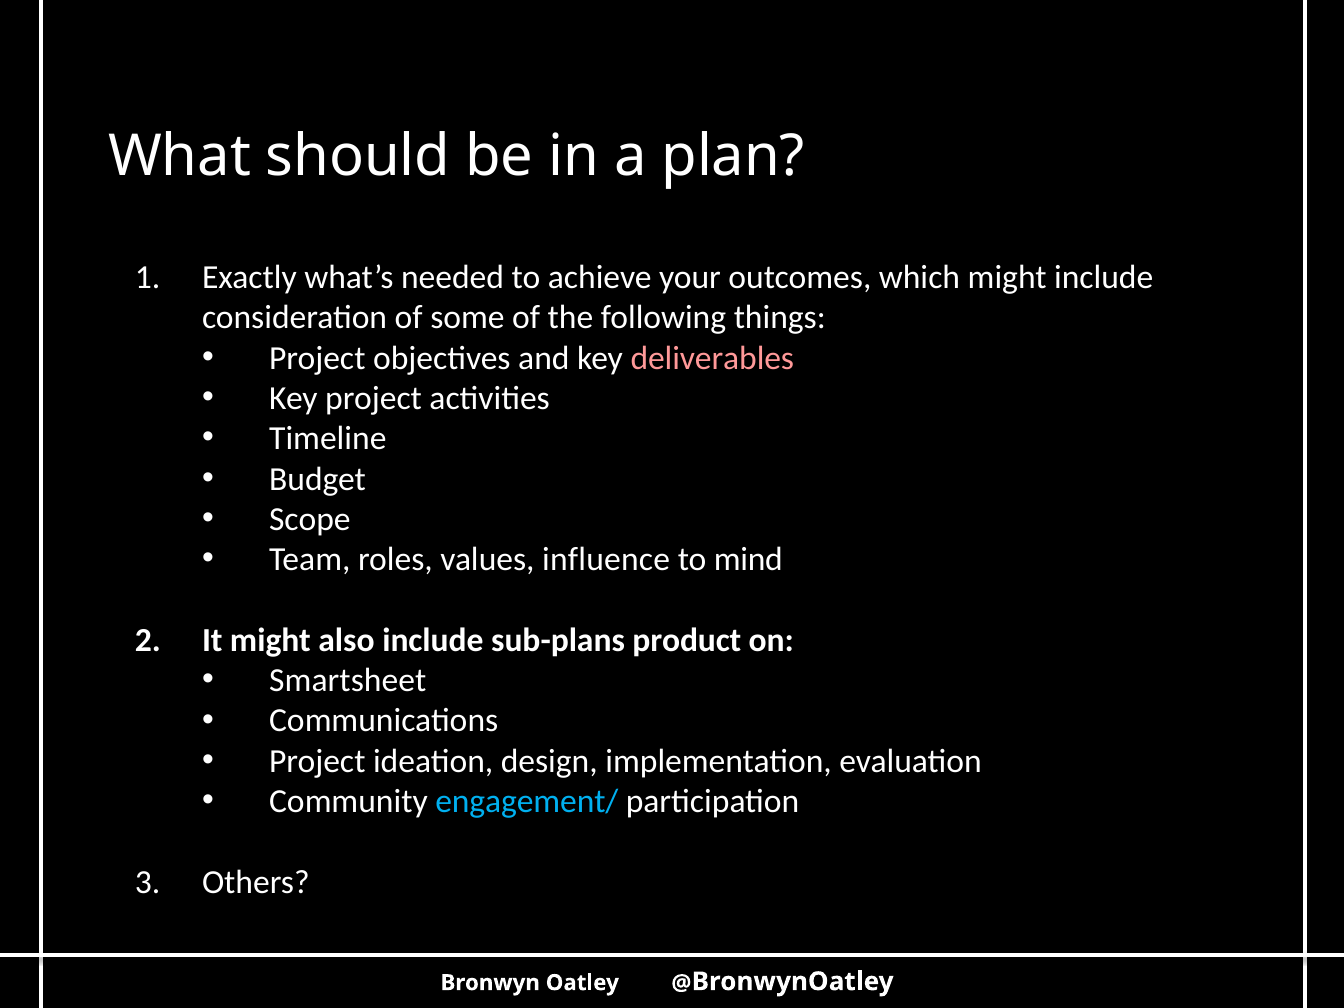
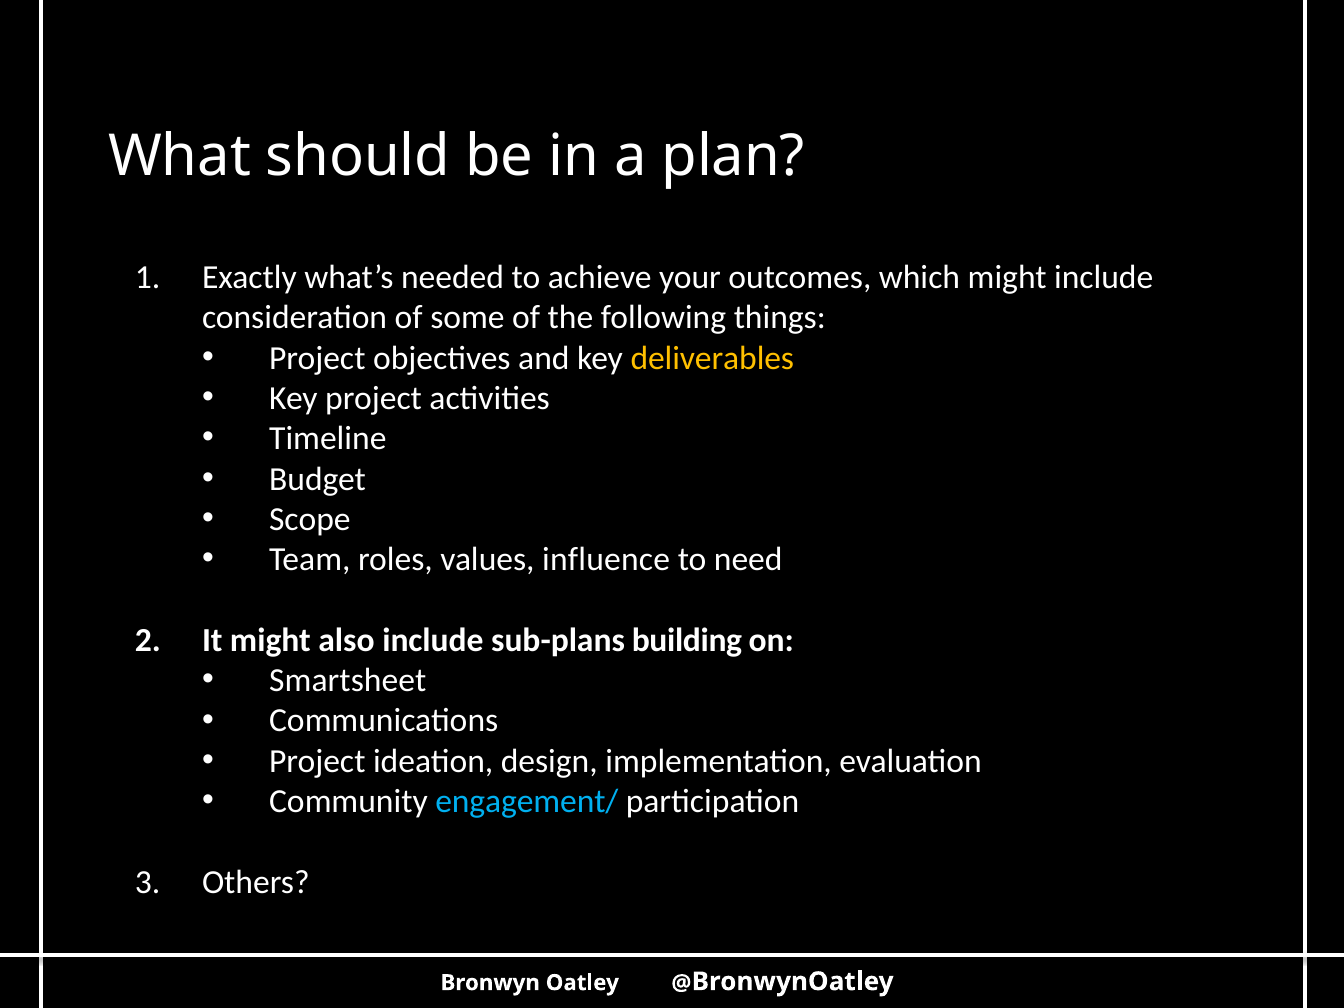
deliverables colour: pink -> yellow
mind: mind -> need
product: product -> building
